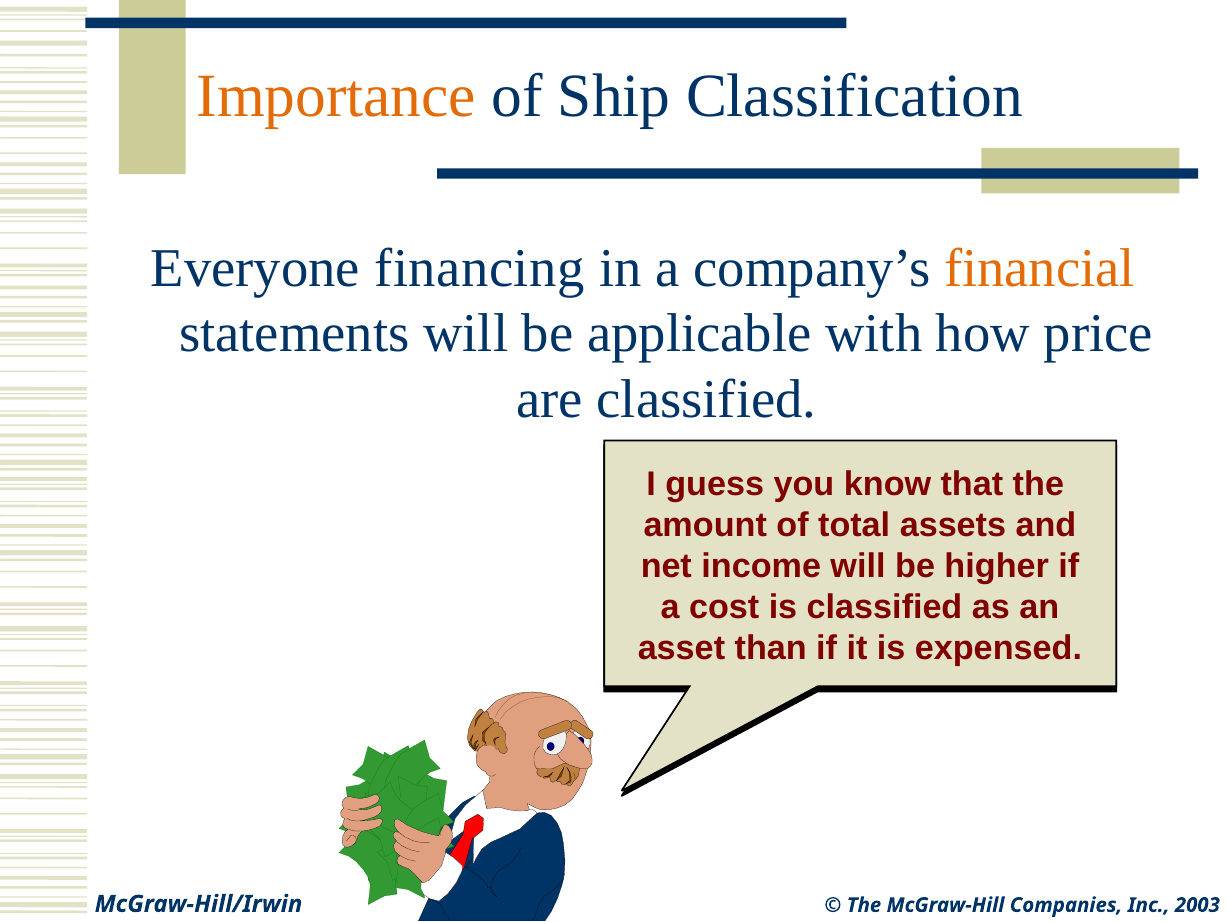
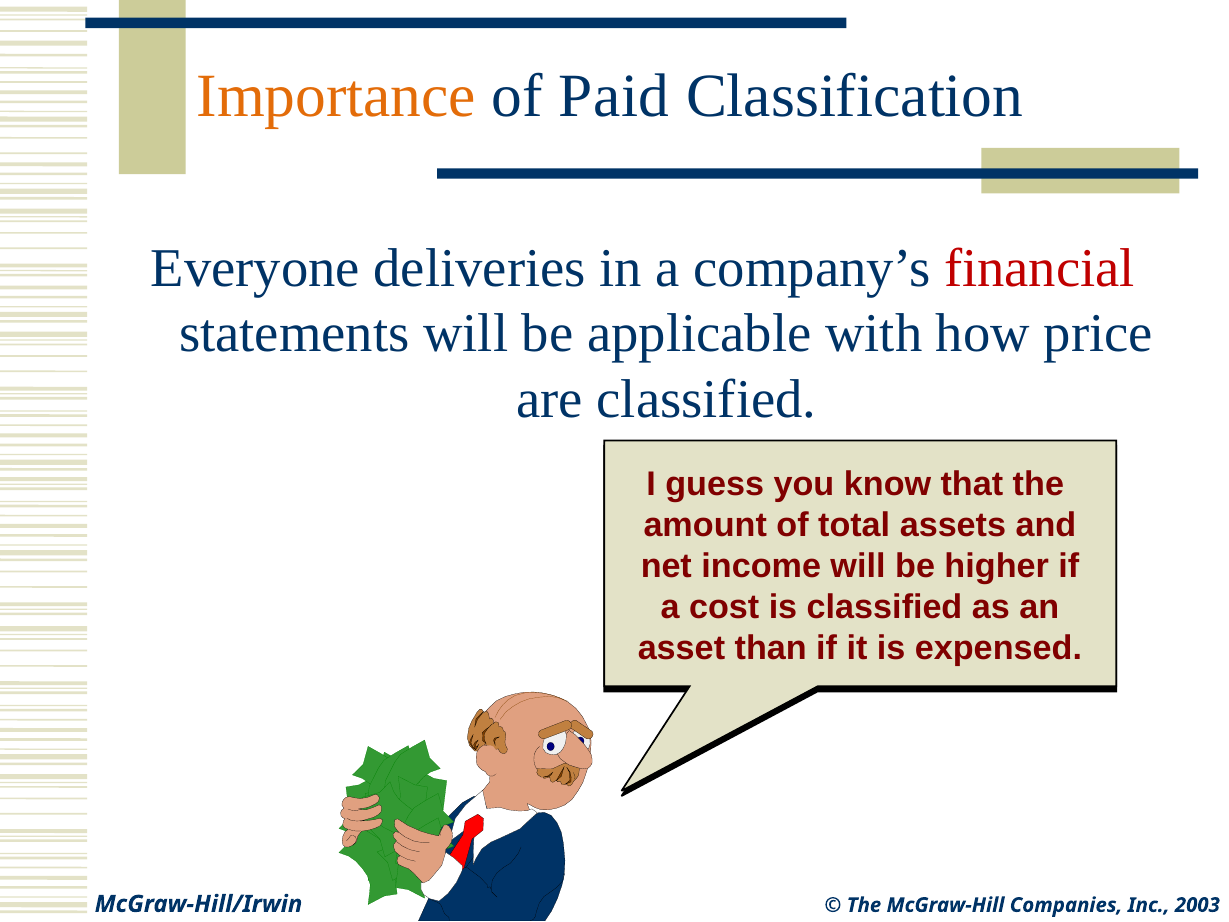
Ship: Ship -> Paid
financing: financing -> deliveries
financial colour: orange -> red
